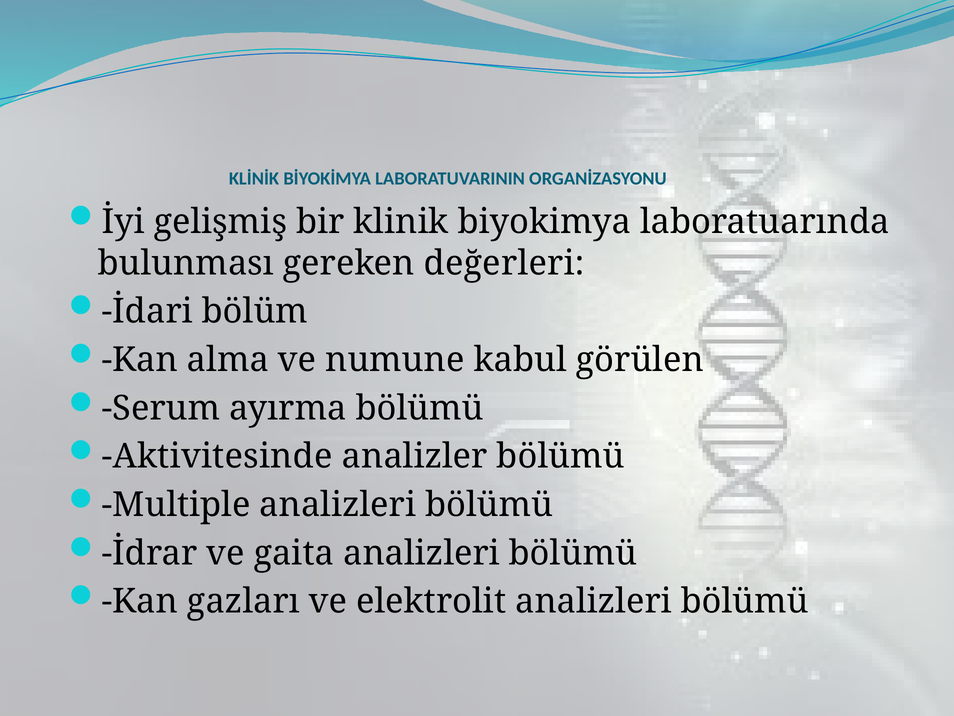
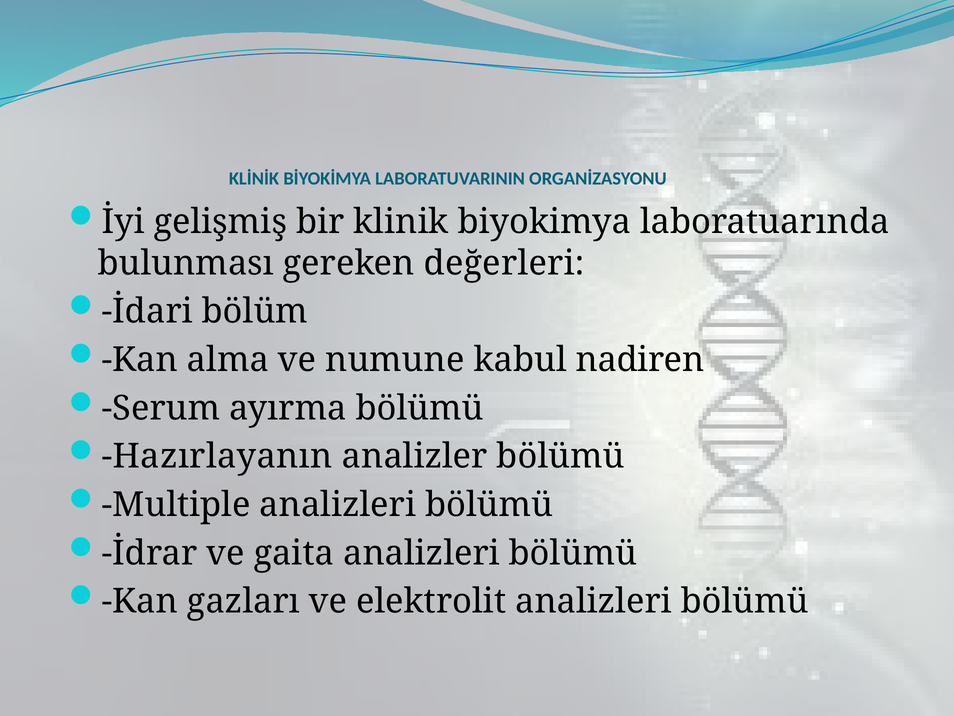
görülen: görülen -> nadiren
Aktivitesinde: Aktivitesinde -> Hazırlayanın
